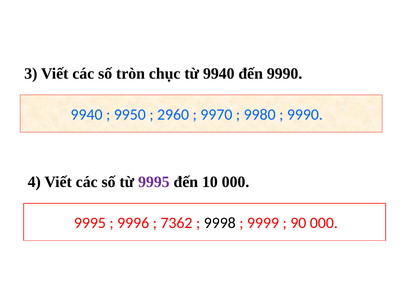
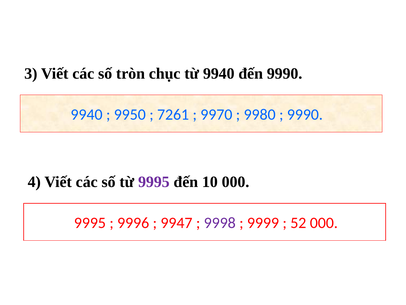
2960: 2960 -> 7261
7362: 7362 -> 9947
9998 colour: black -> purple
90: 90 -> 52
